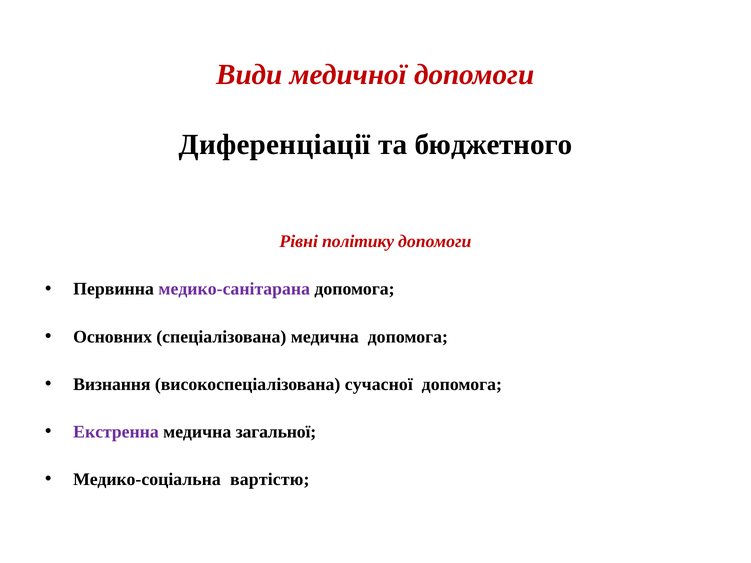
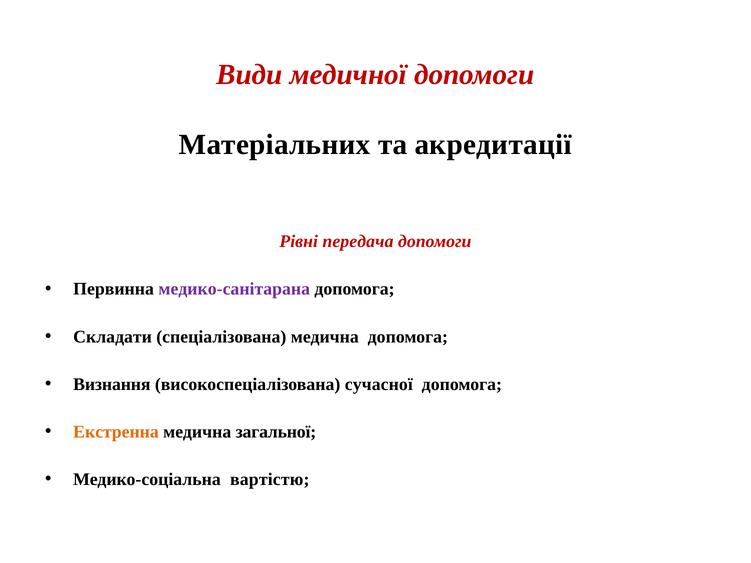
Диференціації: Диференціації -> Матеріальних
бюджетного: бюджетного -> акредитації
політику: політику -> передача
Основних: Основних -> Складати
Екстренна colour: purple -> orange
